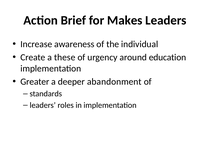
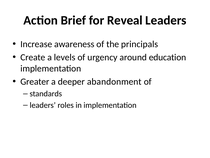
Makes: Makes -> Reveal
individual: individual -> principals
these: these -> levels
